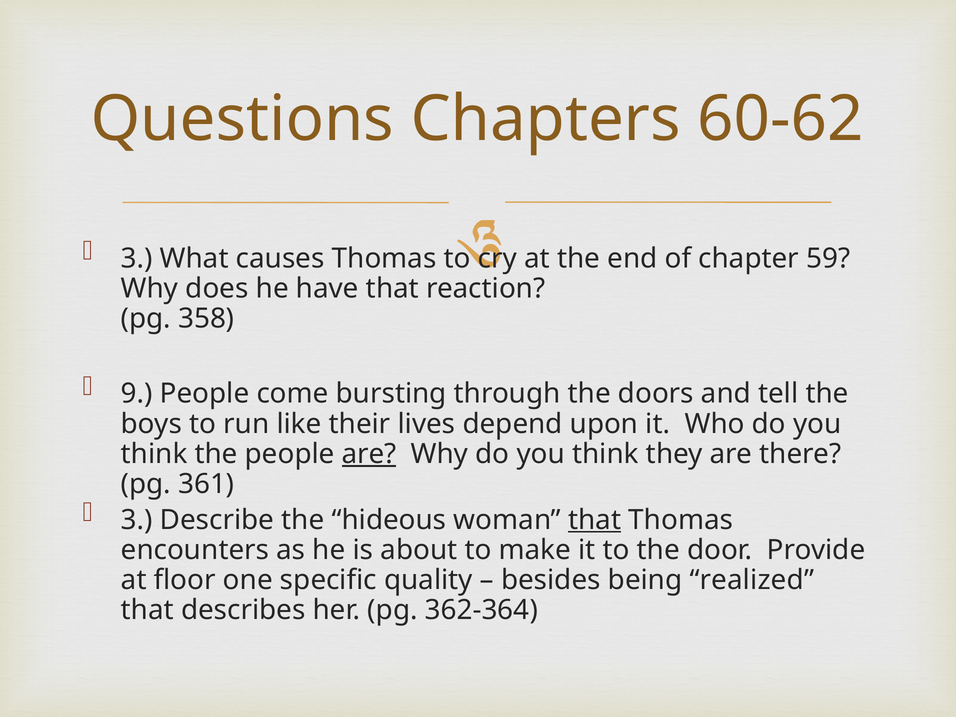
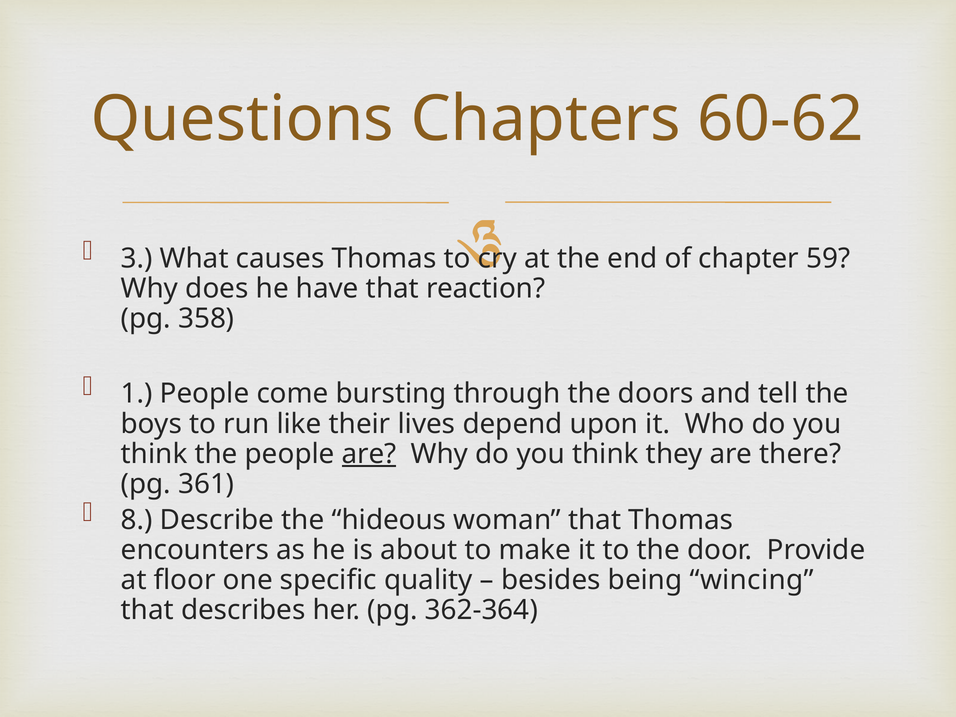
9: 9 -> 1
3 at (137, 520): 3 -> 8
that at (595, 520) underline: present -> none
realized: realized -> wincing
